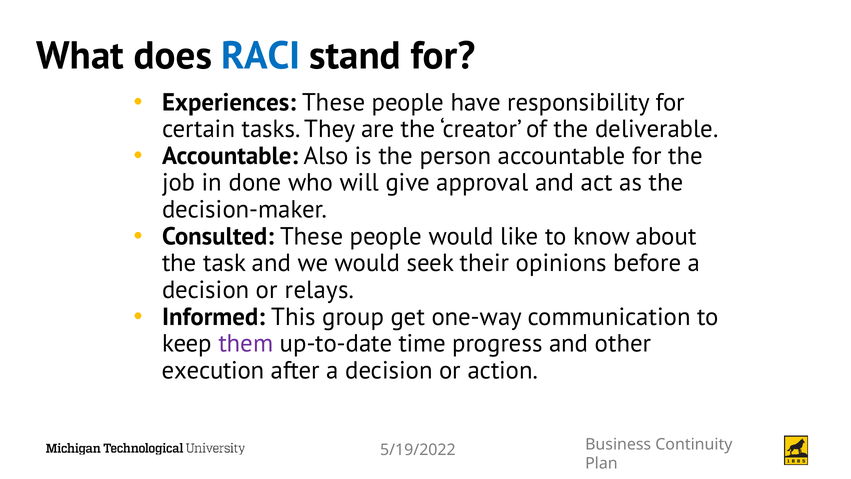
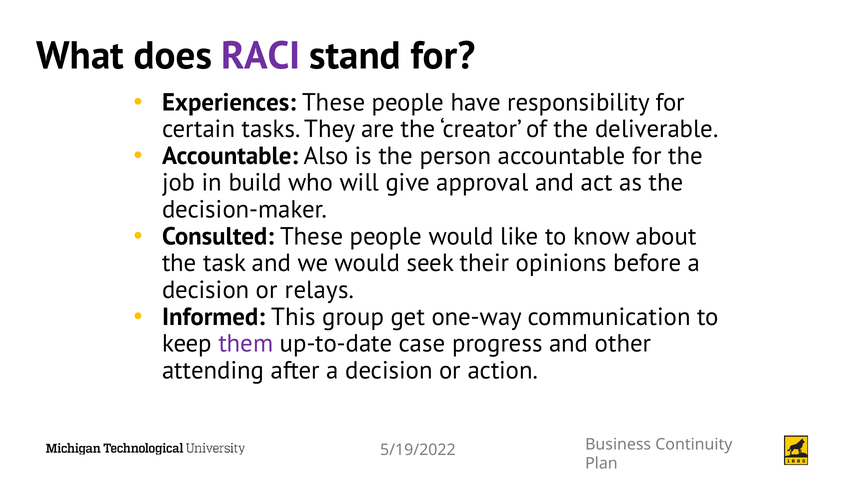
RACI colour: blue -> purple
done: done -> build
time: time -> case
execution: execution -> attending
